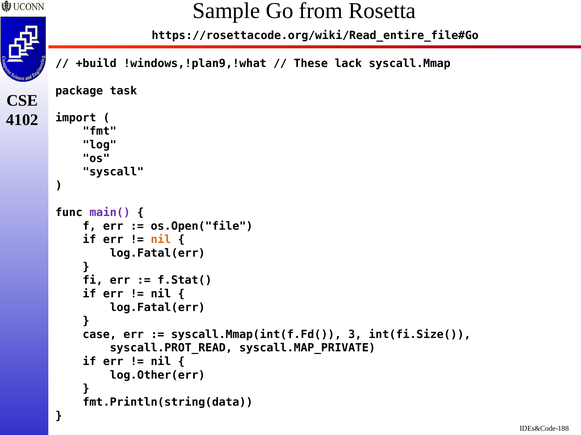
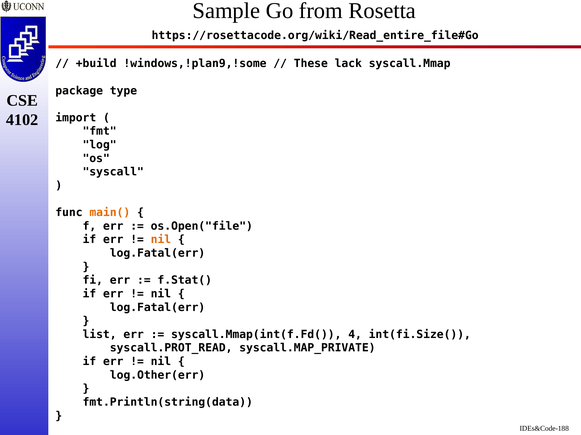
!windows,!plan9,!what: !windows,!plan9,!what -> !windows,!plan9,!some
task: task -> type
main( colour: purple -> orange
case: case -> list
3: 3 -> 4
